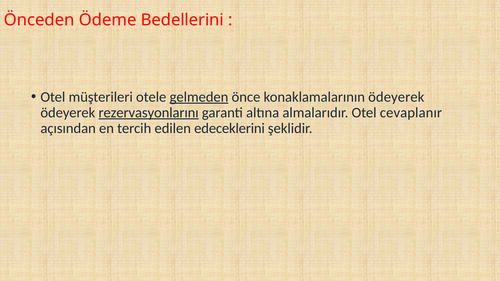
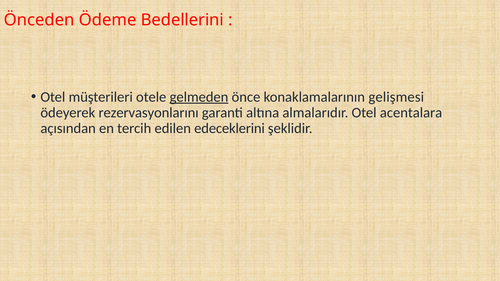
konaklamalarının ödeyerek: ödeyerek -> gelişmesi
rezervasyonlarını underline: present -> none
cevaplanır: cevaplanır -> acentalara
